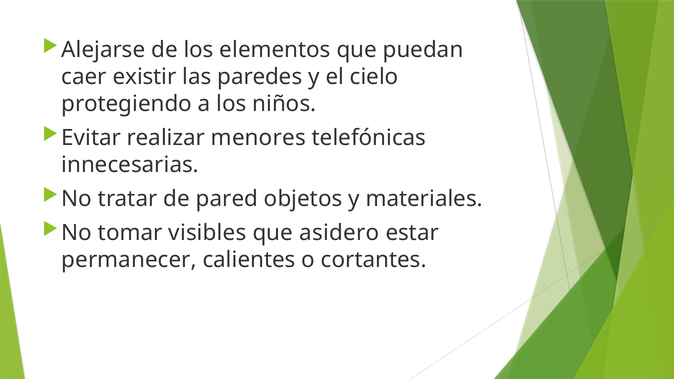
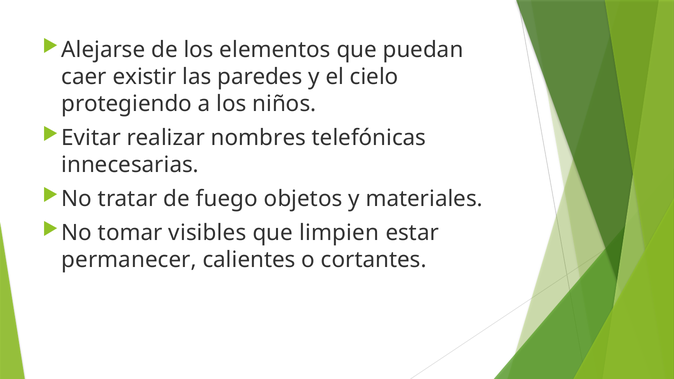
menores: menores -> nombres
pared: pared -> fuego
asidero: asidero -> limpien
